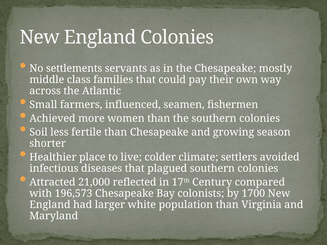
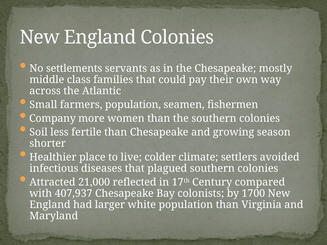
farmers influenced: influenced -> population
Achieved: Achieved -> Company
196,573: 196,573 -> 407,937
